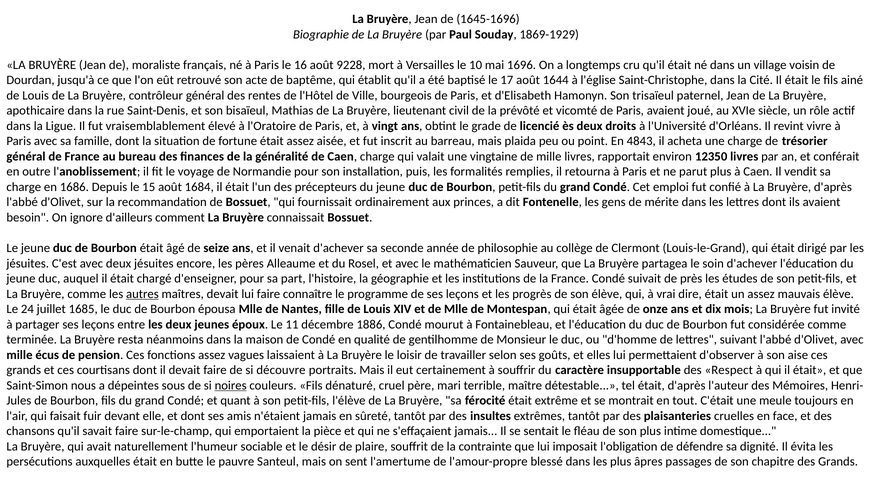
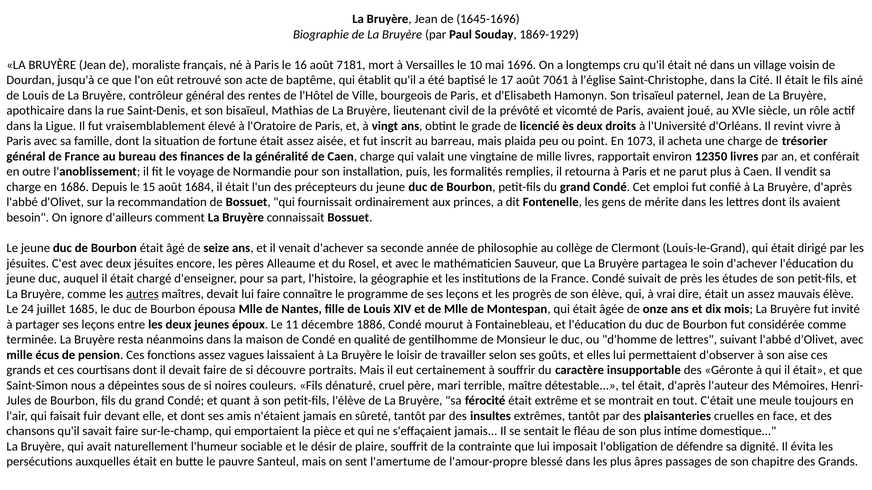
9228: 9228 -> 7181
1644: 1644 -> 7061
4843: 4843 -> 1073
Respect: Respect -> Géronte
noires underline: present -> none
